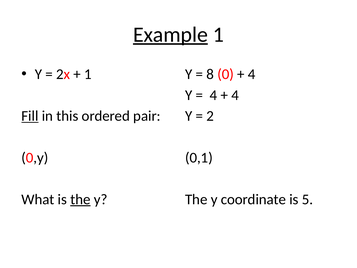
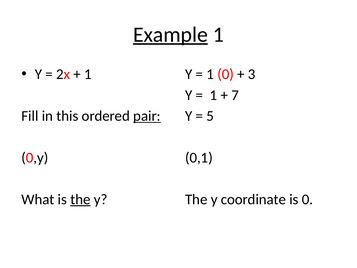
8 at (210, 74): 8 -> 1
4 at (252, 74): 4 -> 3
4 at (213, 95): 4 -> 1
4 at (235, 95): 4 -> 7
Fill underline: present -> none
pair underline: none -> present
2: 2 -> 5
is 5: 5 -> 0
